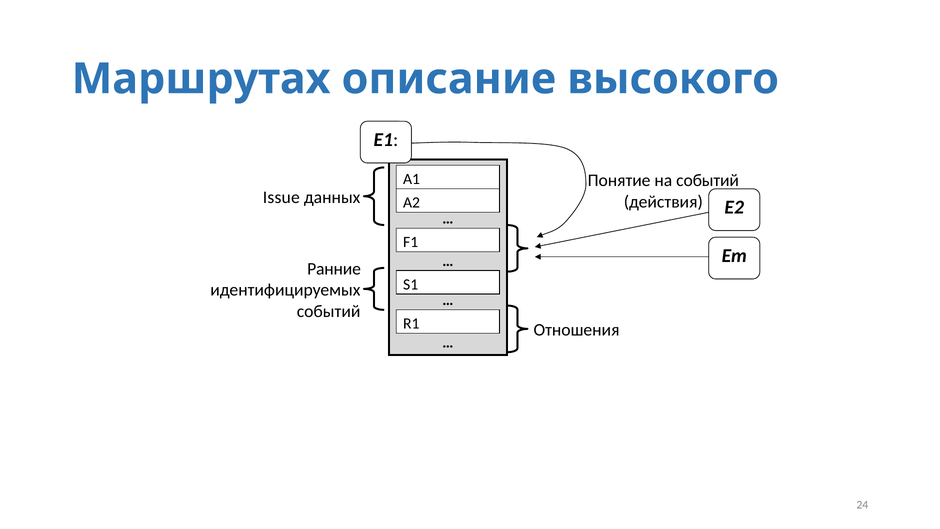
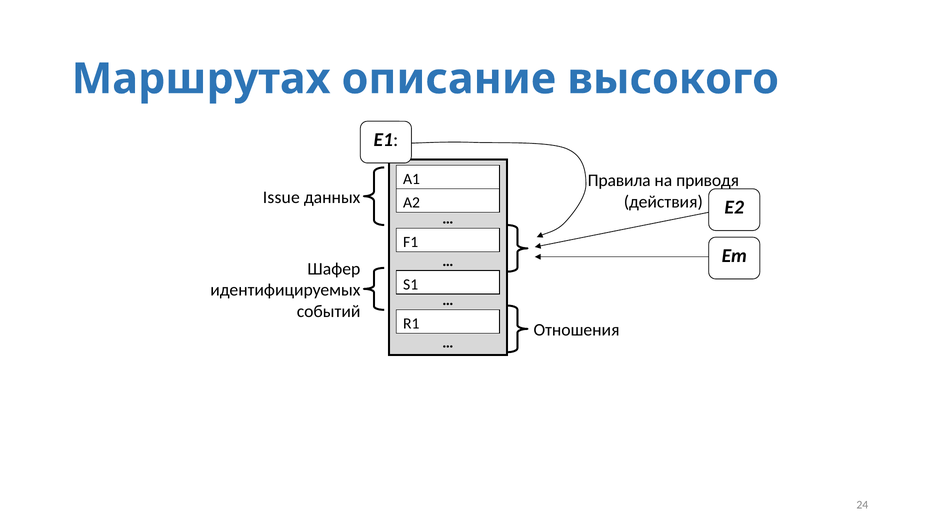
Понятие: Понятие -> Правила
на событий: событий -> приводя
Ранние: Ранние -> Шафер
